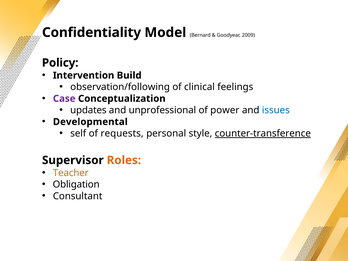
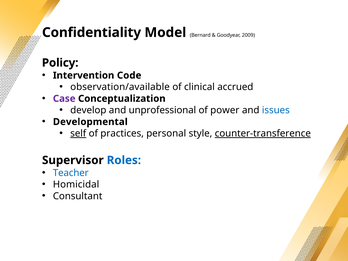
Build: Build -> Code
observation/following: observation/following -> observation/available
feelings: feelings -> accrued
updates: updates -> develop
self underline: none -> present
requests: requests -> practices
Roles colour: orange -> blue
Teacher colour: orange -> blue
Obligation: Obligation -> Homicidal
